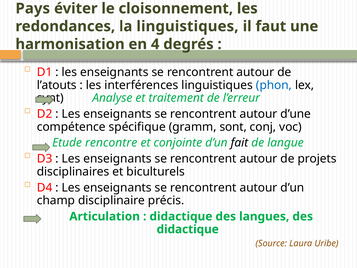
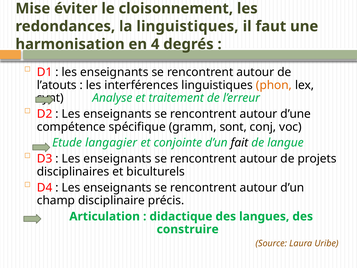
Pays: Pays -> Mise
phon colour: blue -> orange
rencontre: rencontre -> langagier
didactique at (188, 229): didactique -> construire
